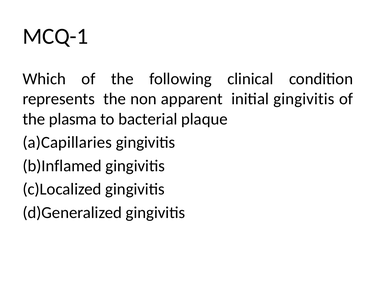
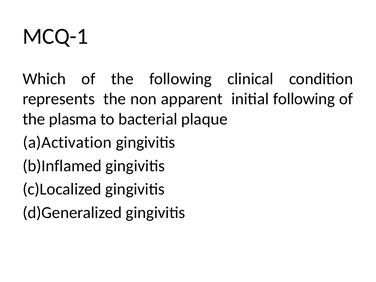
initial gingivitis: gingivitis -> following
a)Capillaries: a)Capillaries -> a)Activation
